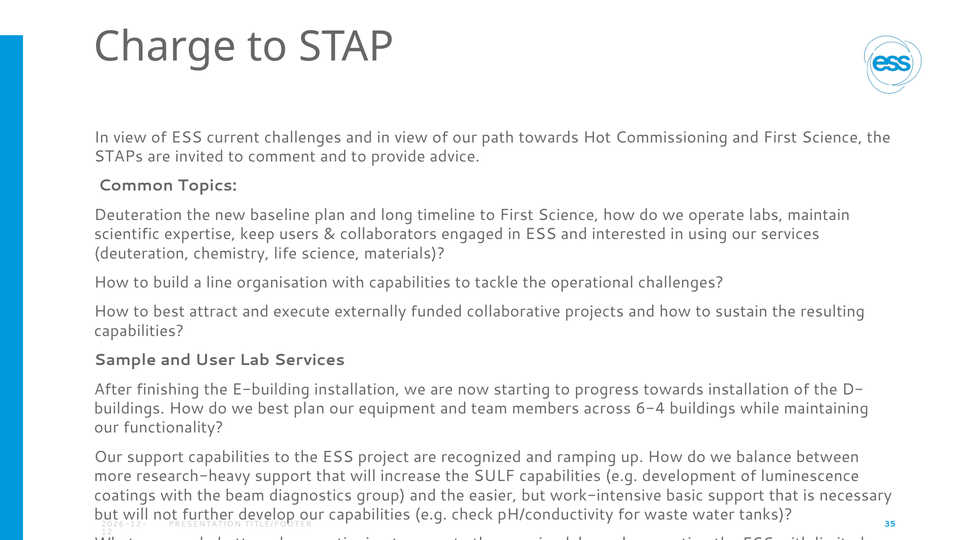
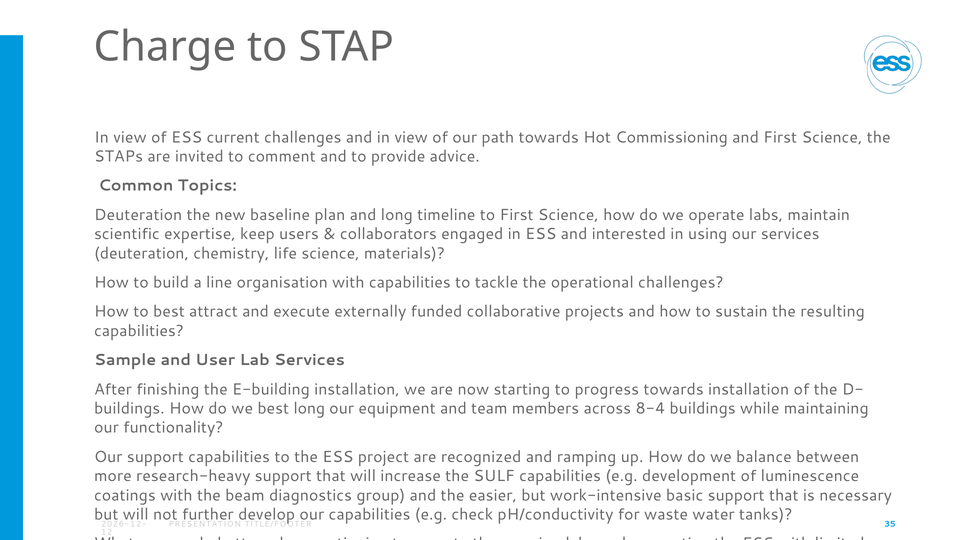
best plan: plan -> long
6-4: 6-4 -> 8-4
